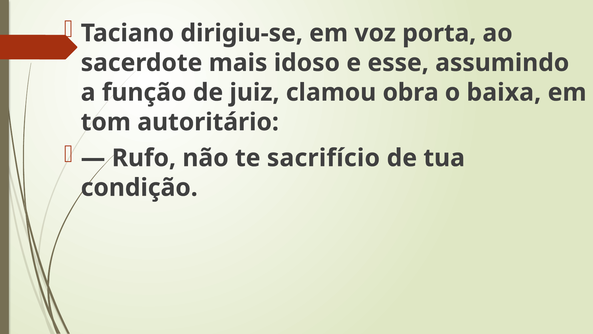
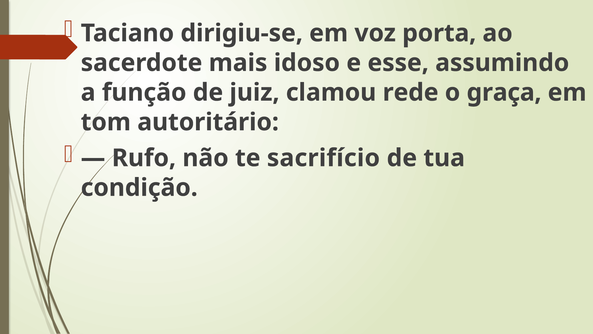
obra: obra -> rede
baixa: baixa -> graça
